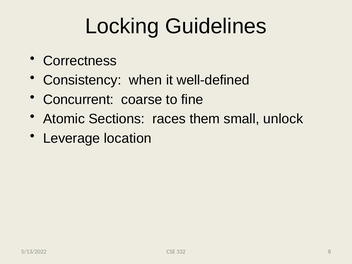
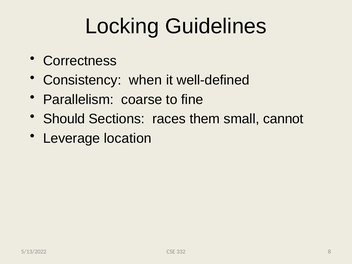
Concurrent: Concurrent -> Parallelism
Atomic: Atomic -> Should
unlock: unlock -> cannot
